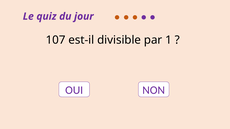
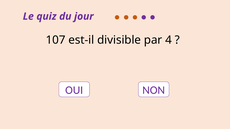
1: 1 -> 4
